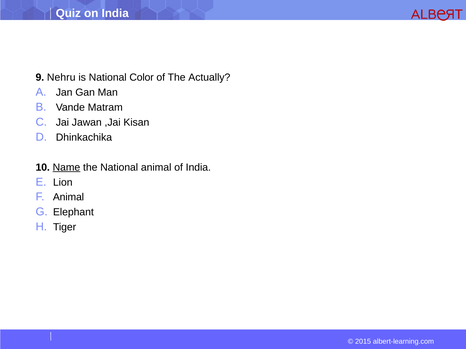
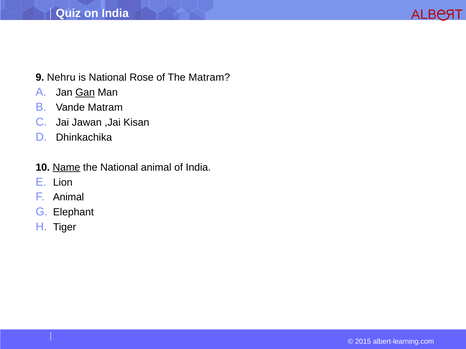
Color: Color -> Rose
The Actually: Actually -> Matram
Gan underline: none -> present
